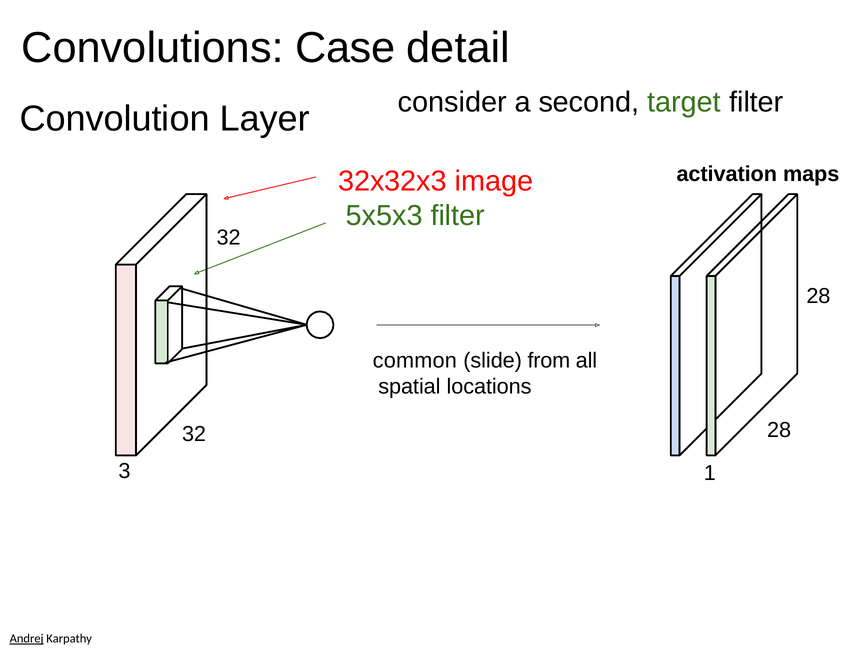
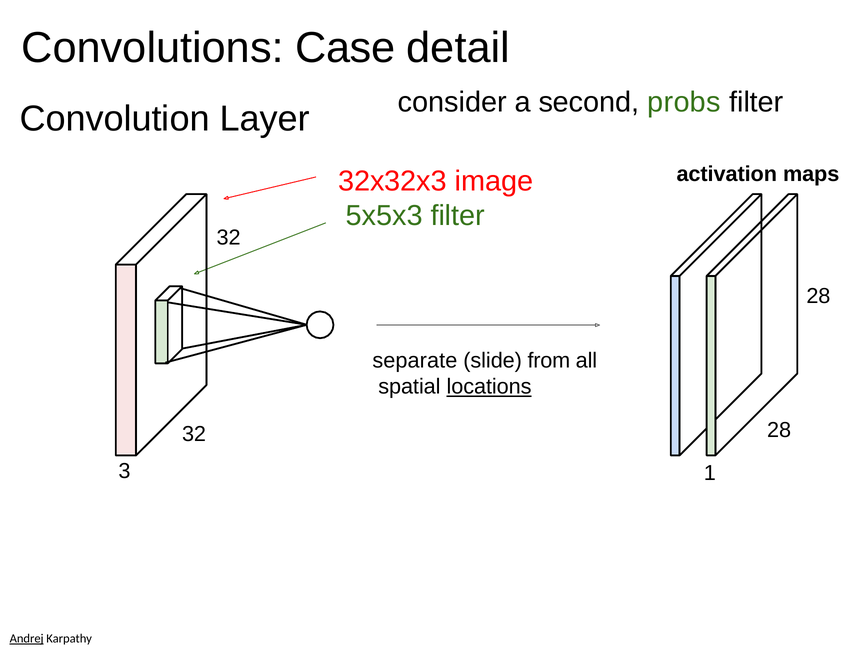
target: target -> probs
common: common -> separate
locations underline: none -> present
